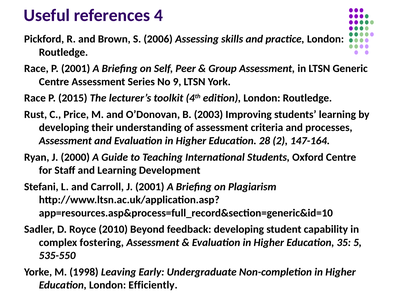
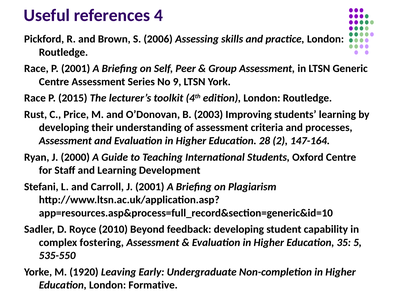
1998: 1998 -> 1920
Efficiently: Efficiently -> Formative
